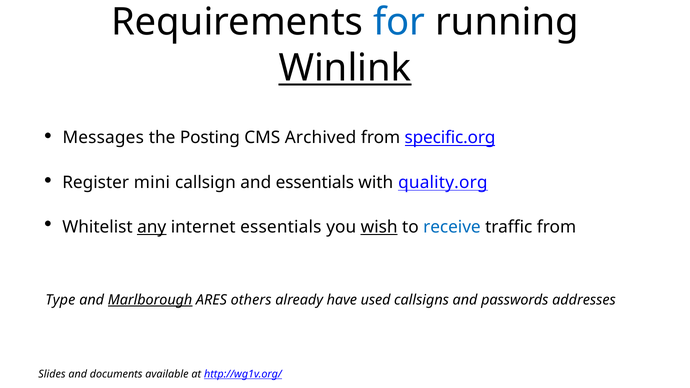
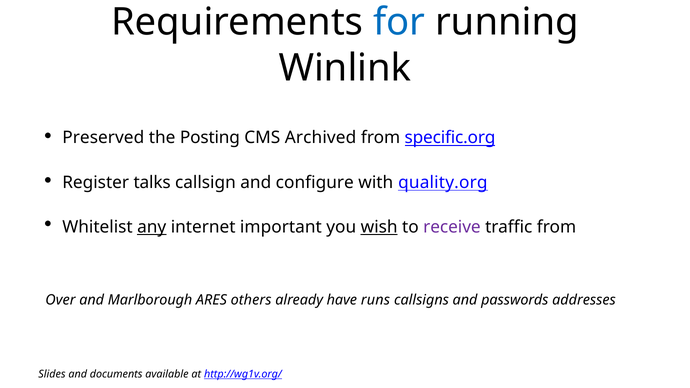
Winlink underline: present -> none
Messages: Messages -> Preserved
mini: mini -> talks
and essentials: essentials -> configure
internet essentials: essentials -> important
receive colour: blue -> purple
Type: Type -> Over
Marlborough underline: present -> none
used: used -> runs
